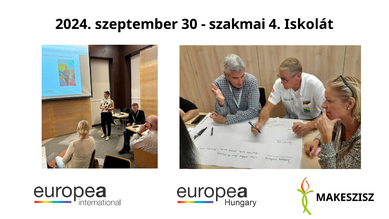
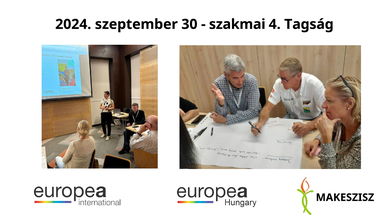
Iskolát: Iskolát -> Tagság
